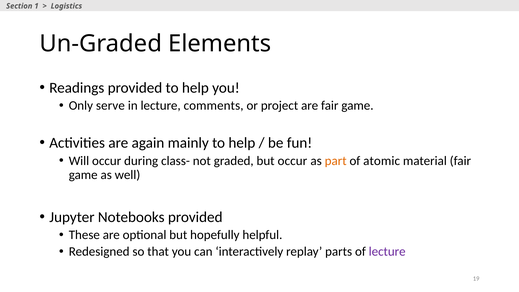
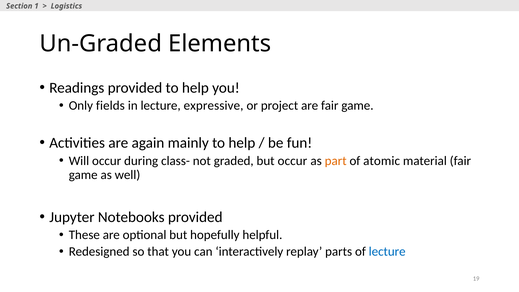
serve: serve -> fields
comments: comments -> expressive
lecture at (387, 252) colour: purple -> blue
